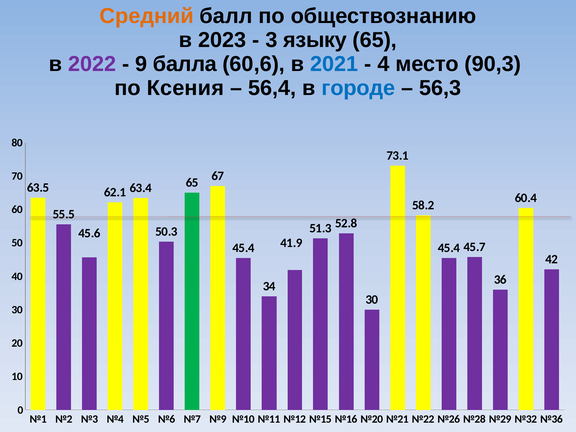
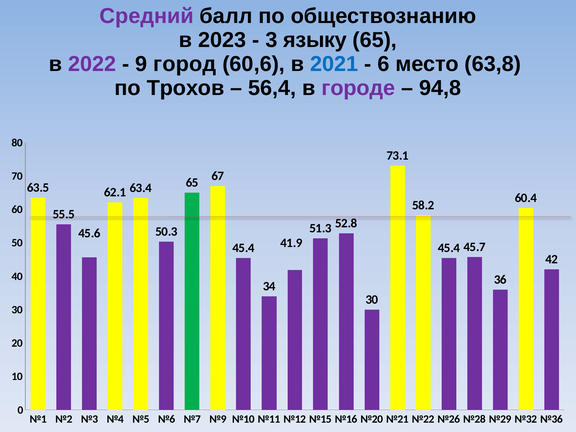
Средний colour: orange -> purple
балла: балла -> город
4: 4 -> 6
90,3: 90,3 -> 63,8
Ксения: Ксения -> Трохов
городе colour: blue -> purple
56,3: 56,3 -> 94,8
